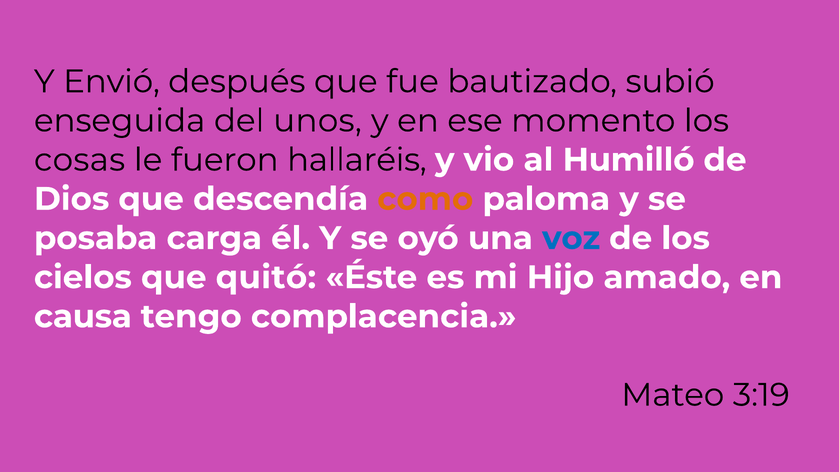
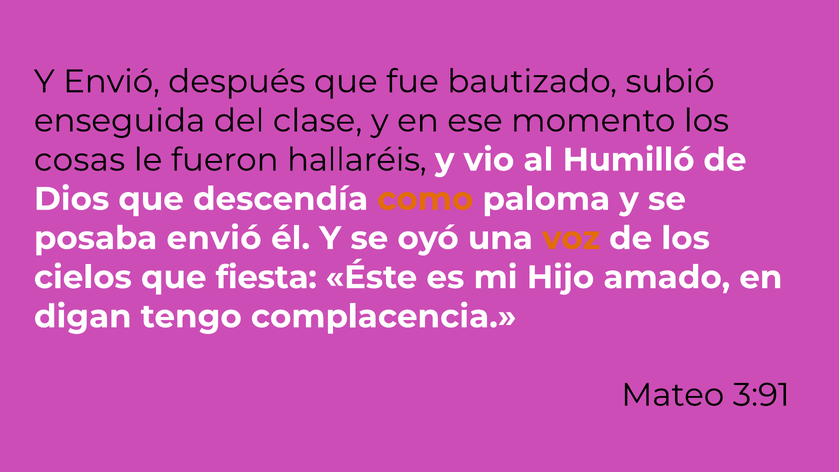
unos: unos -> clase
posaba carga: carga -> envió
voz colour: blue -> orange
quitó: quitó -> fiesta
causa: causa -> digan
3:19: 3:19 -> 3:91
